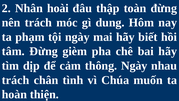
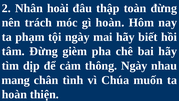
gì dung: dung -> hoàn
trách at (16, 80): trách -> mang
